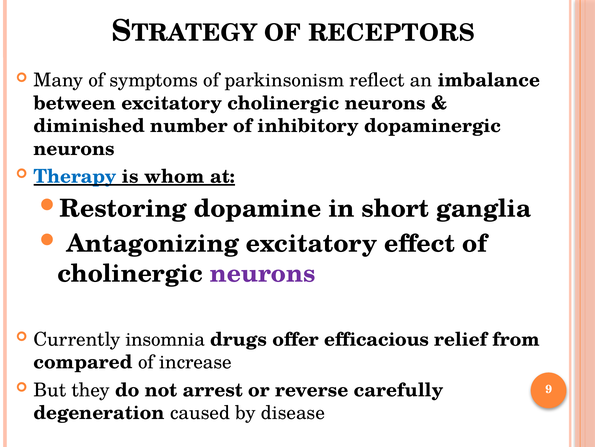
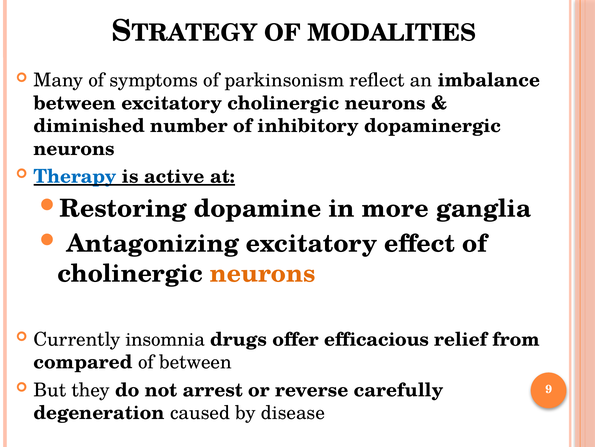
RECEPTORS: RECEPTORS -> MODALITIES
whom: whom -> active
short: short -> more
neurons at (263, 273) colour: purple -> orange
of increase: increase -> between
